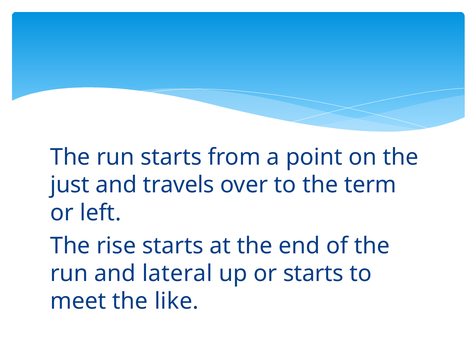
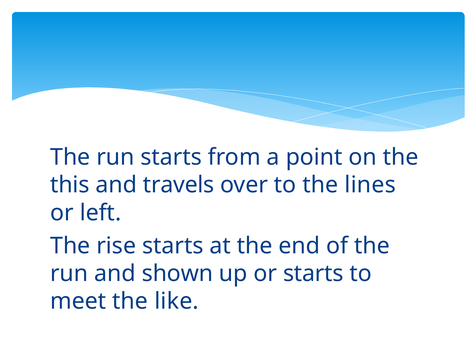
just: just -> this
term: term -> lines
lateral: lateral -> shown
